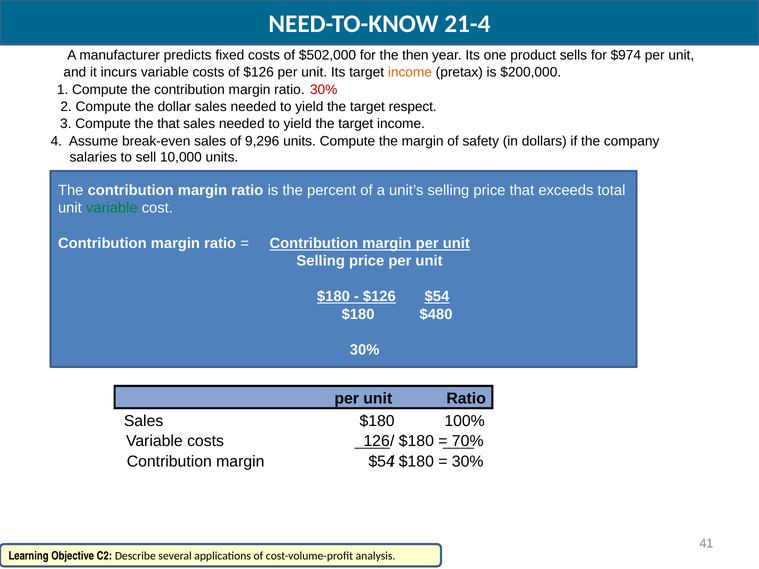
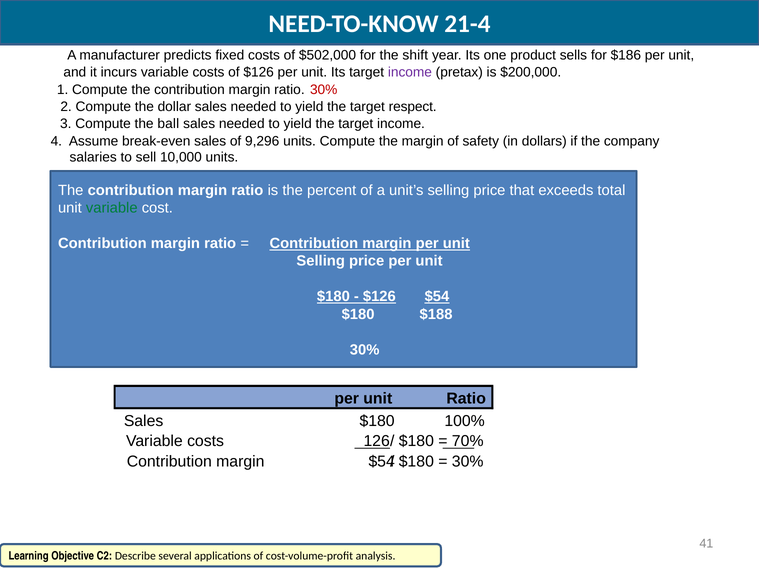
then: then -> shift
$974: $974 -> $186
income at (410, 72) colour: orange -> purple
the that: that -> ball
$480: $480 -> $188
